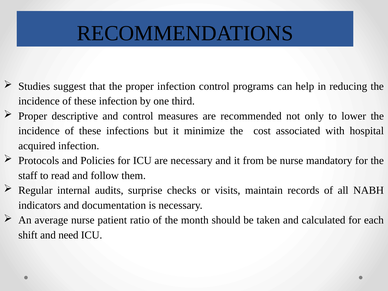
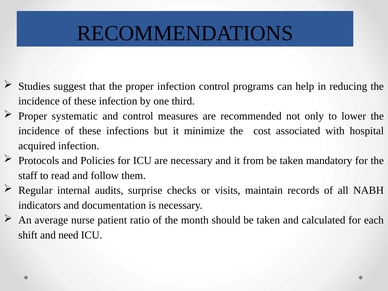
descriptive: descriptive -> systematic
nurse at (291, 161): nurse -> taken
